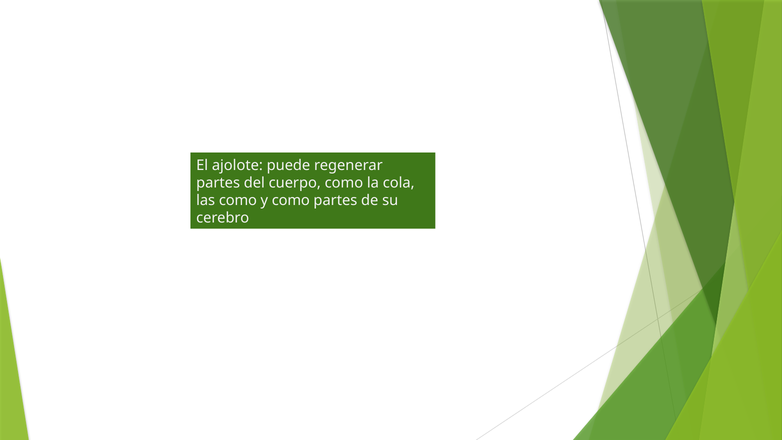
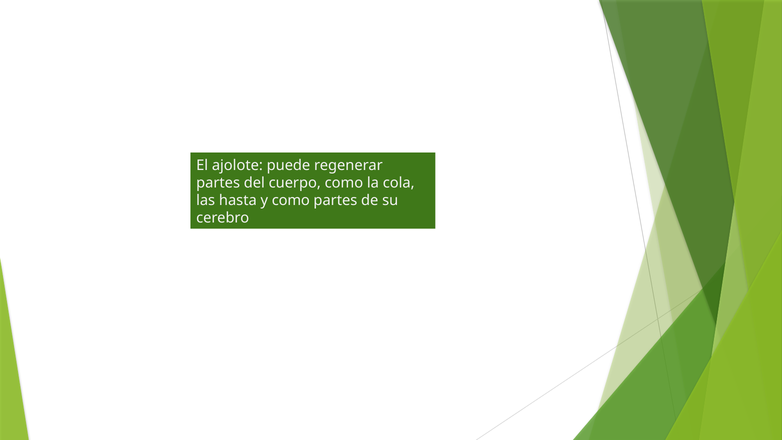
las como: como -> hasta
